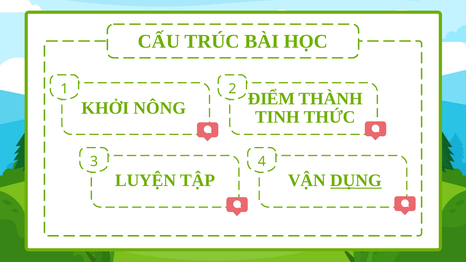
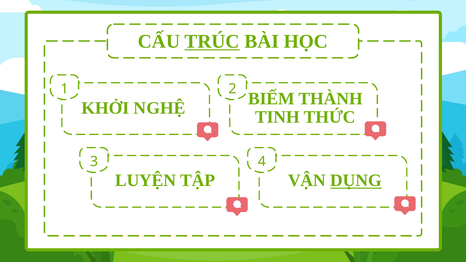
TRÚC underline: none -> present
ĐIỂM: ĐIỂM -> BIẾM
NÔNG: NÔNG -> NGHỆ
